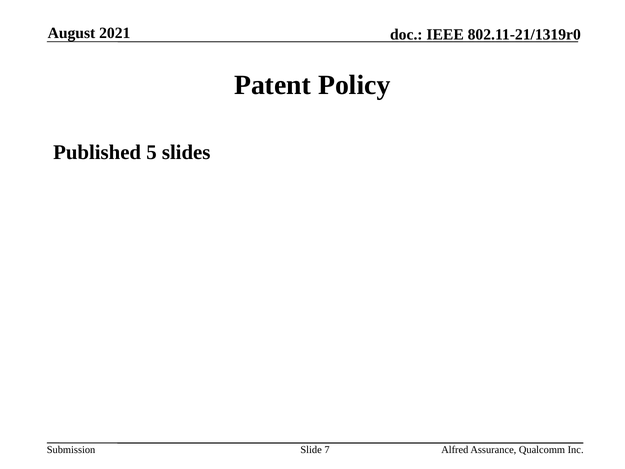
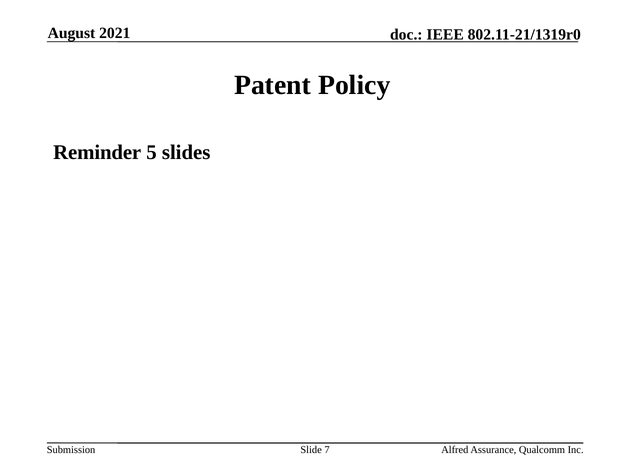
Published: Published -> Reminder
